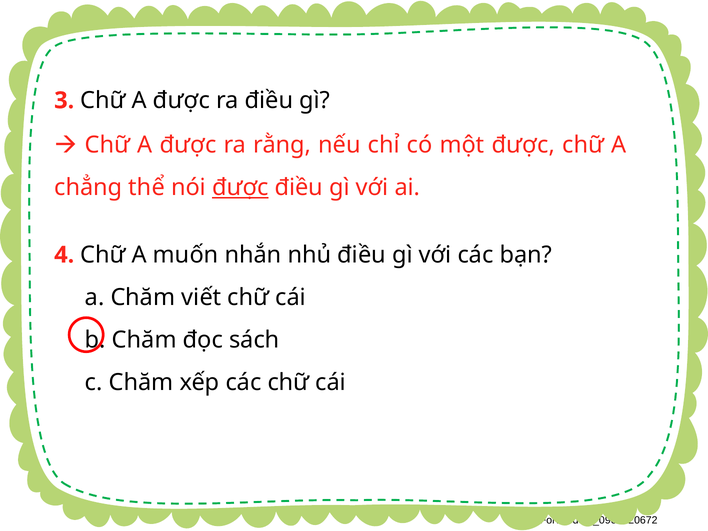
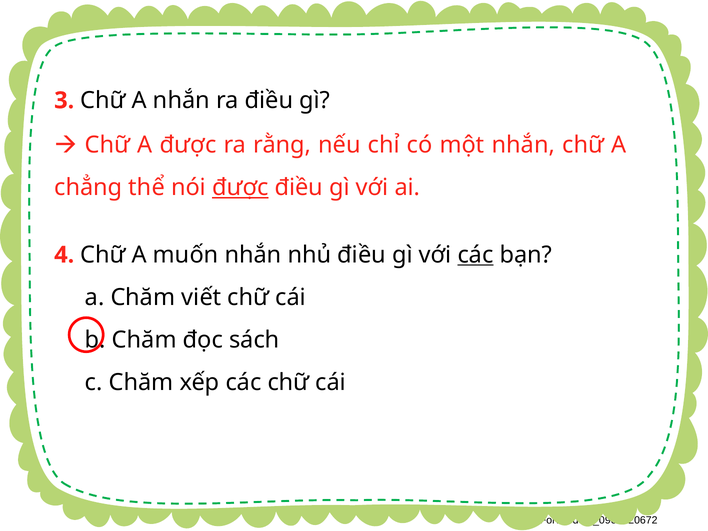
3 Chữ A được: được -> nhắn
một được: được -> nhắn
các at (476, 255) underline: none -> present
